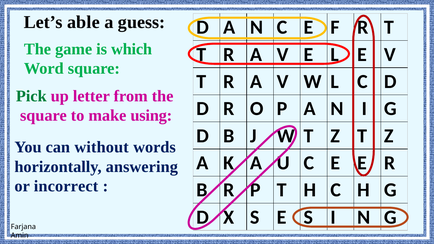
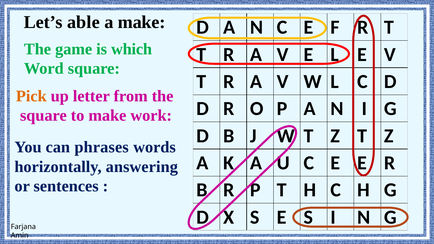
a guess: guess -> make
Pick colour: green -> orange
using: using -> work
without: without -> phrases
incorrect: incorrect -> sentences
